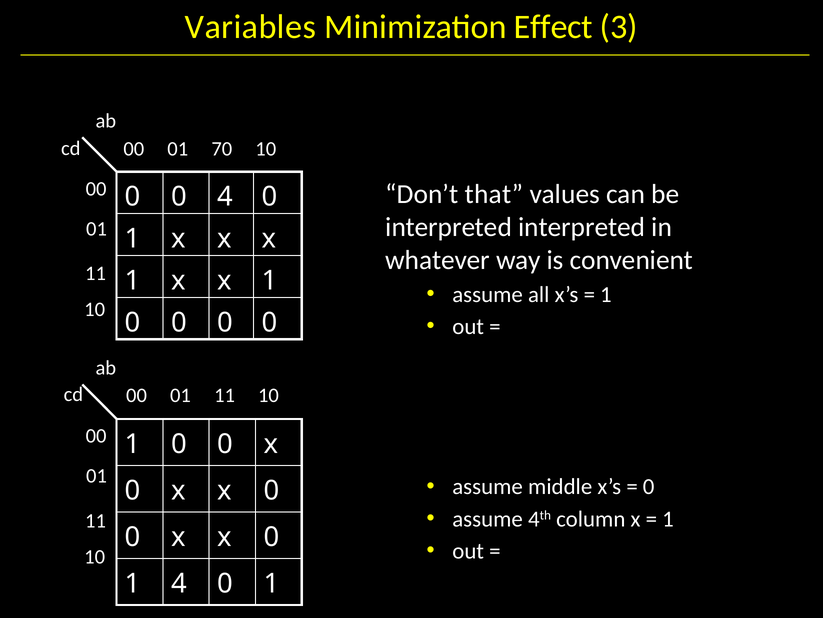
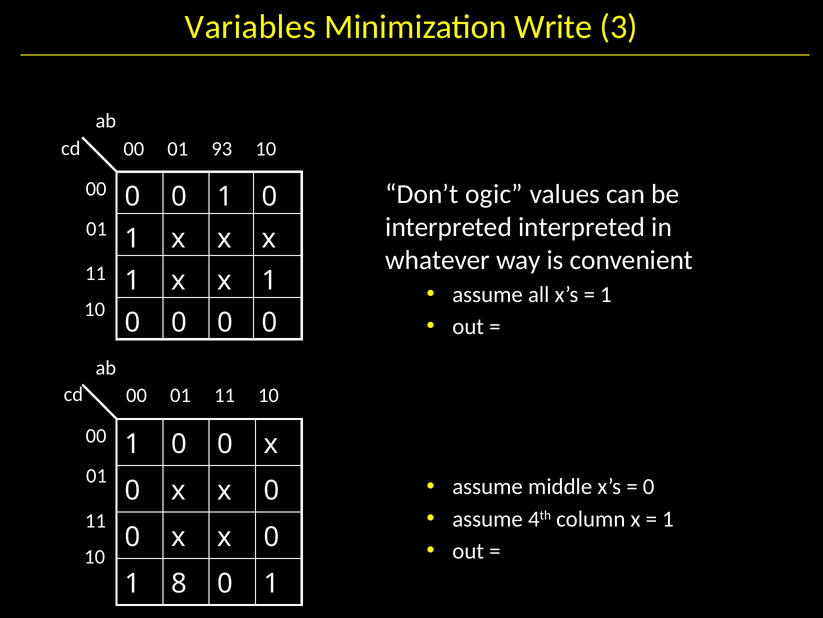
Effect: Effect -> Write
70: 70 -> 93
that: that -> ogic
0 0 4: 4 -> 1
1 4: 4 -> 8
